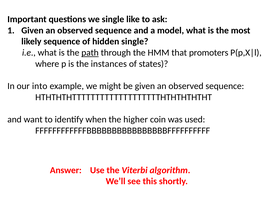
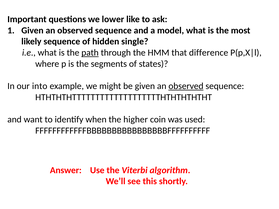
we single: single -> lower
promoters: promoters -> difference
instances: instances -> segments
observed at (186, 86) underline: none -> present
